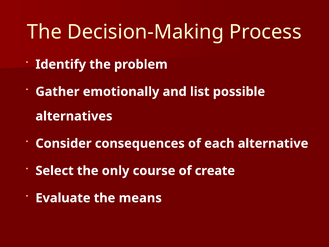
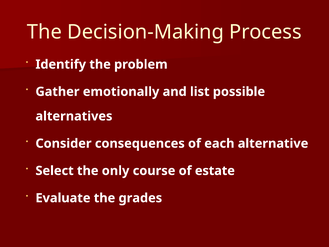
create: create -> estate
means: means -> grades
